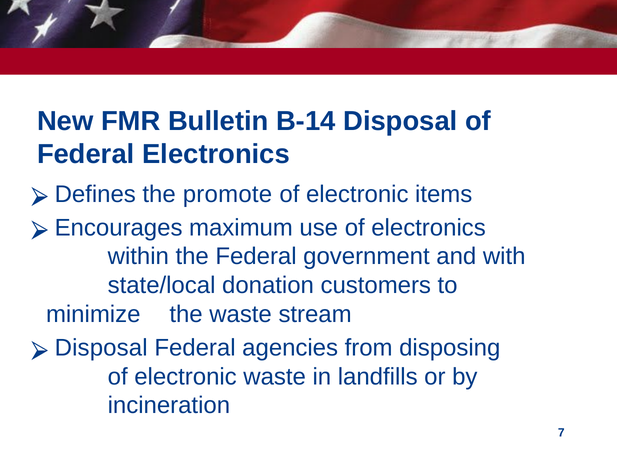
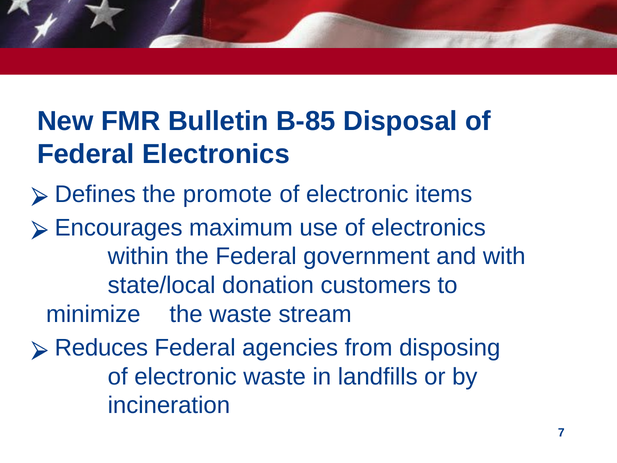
B-14: B-14 -> B-85
Disposal at (101, 348): Disposal -> Reduces
